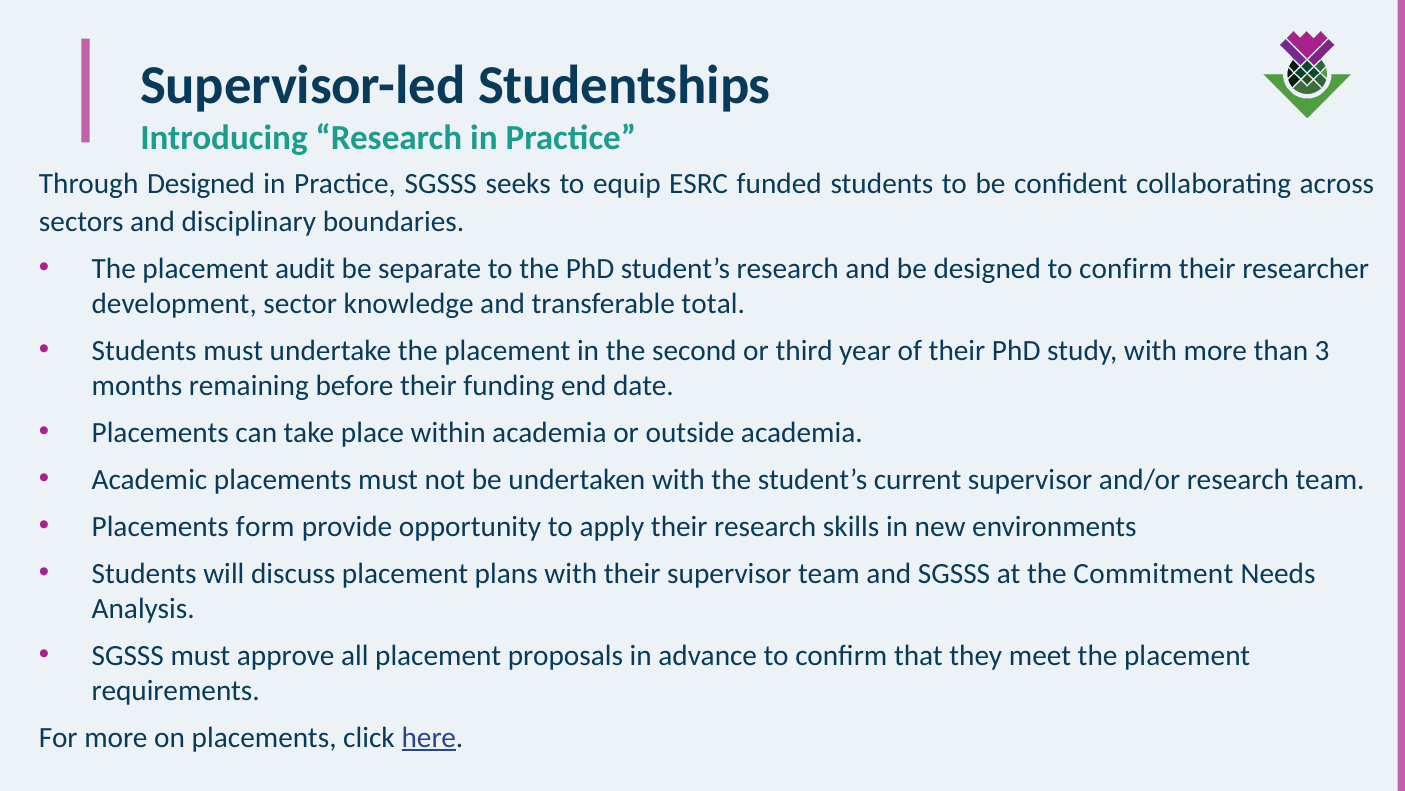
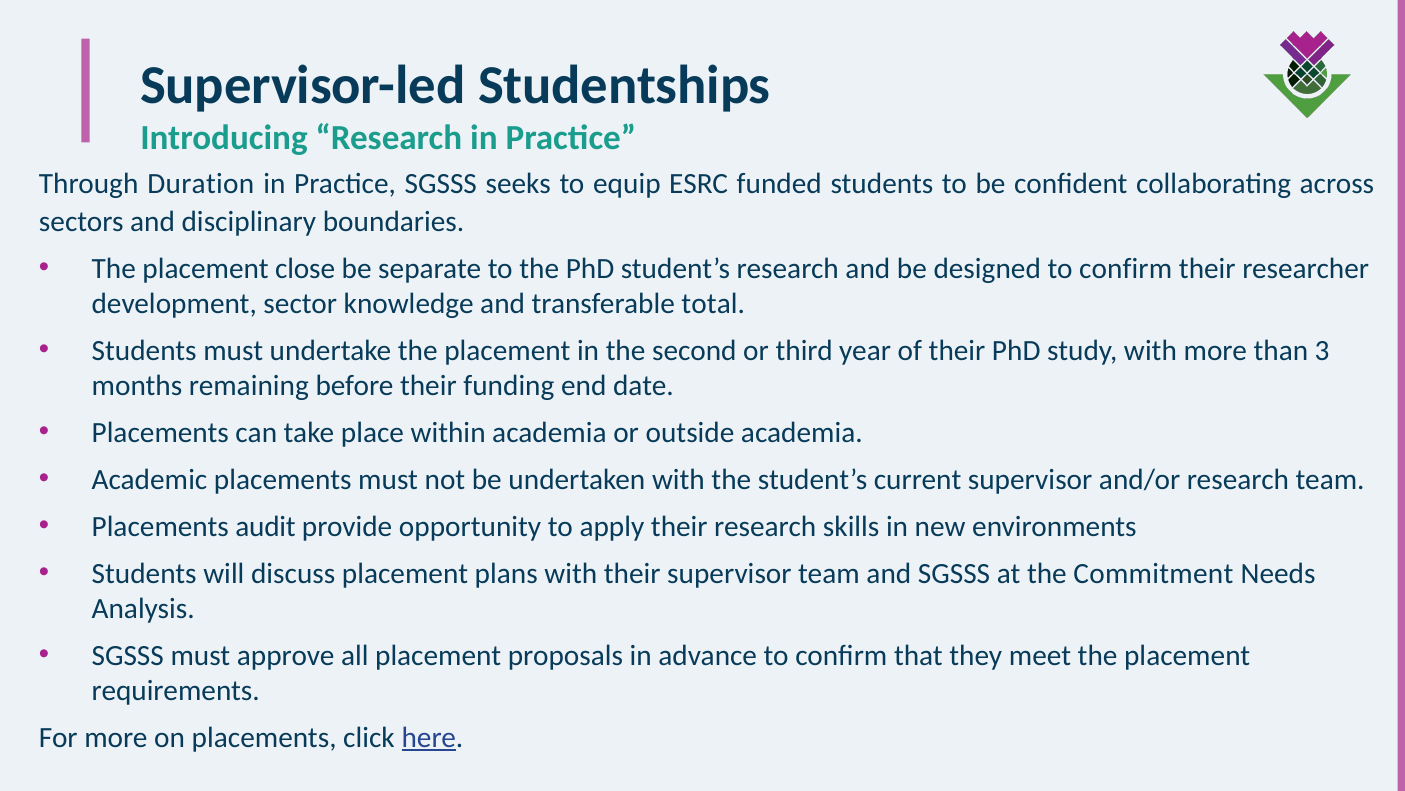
Through Designed: Designed -> Duration
audit: audit -> close
form: form -> audit
